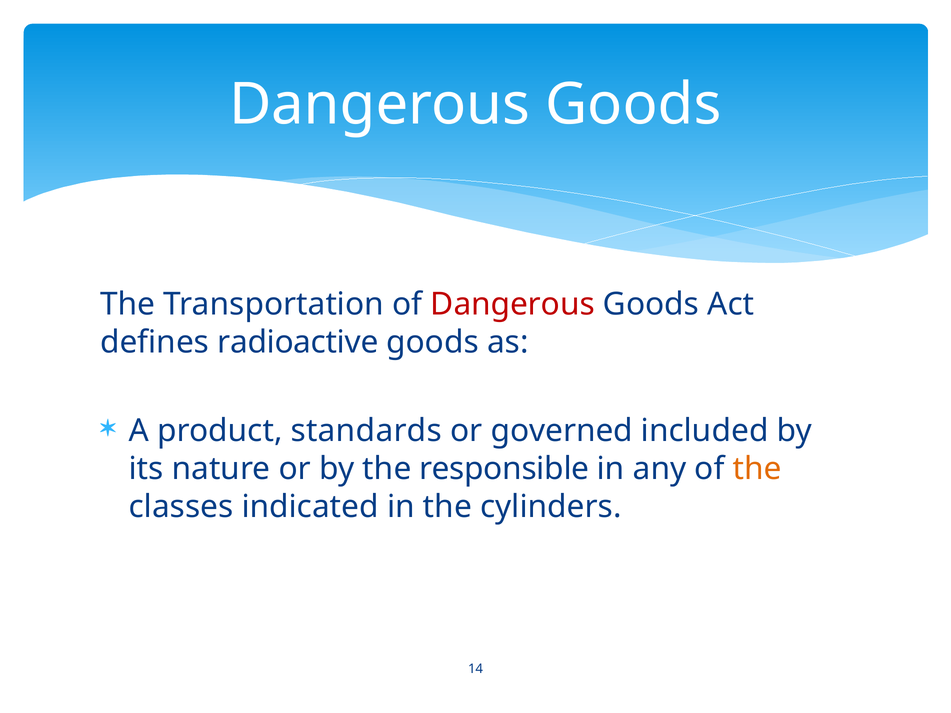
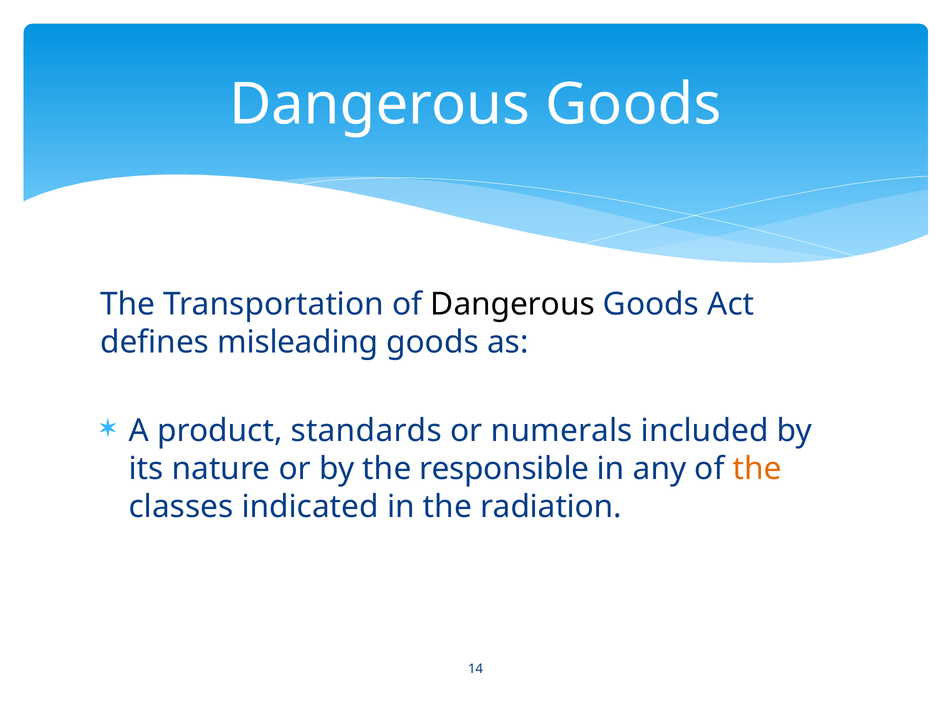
Dangerous at (513, 304) colour: red -> black
radioactive: radioactive -> misleading
governed: governed -> numerals
cylinders: cylinders -> radiation
